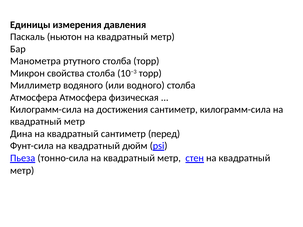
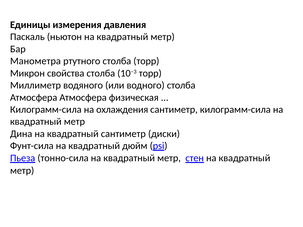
достижения: достижения -> охлаждения
перед: перед -> диски
